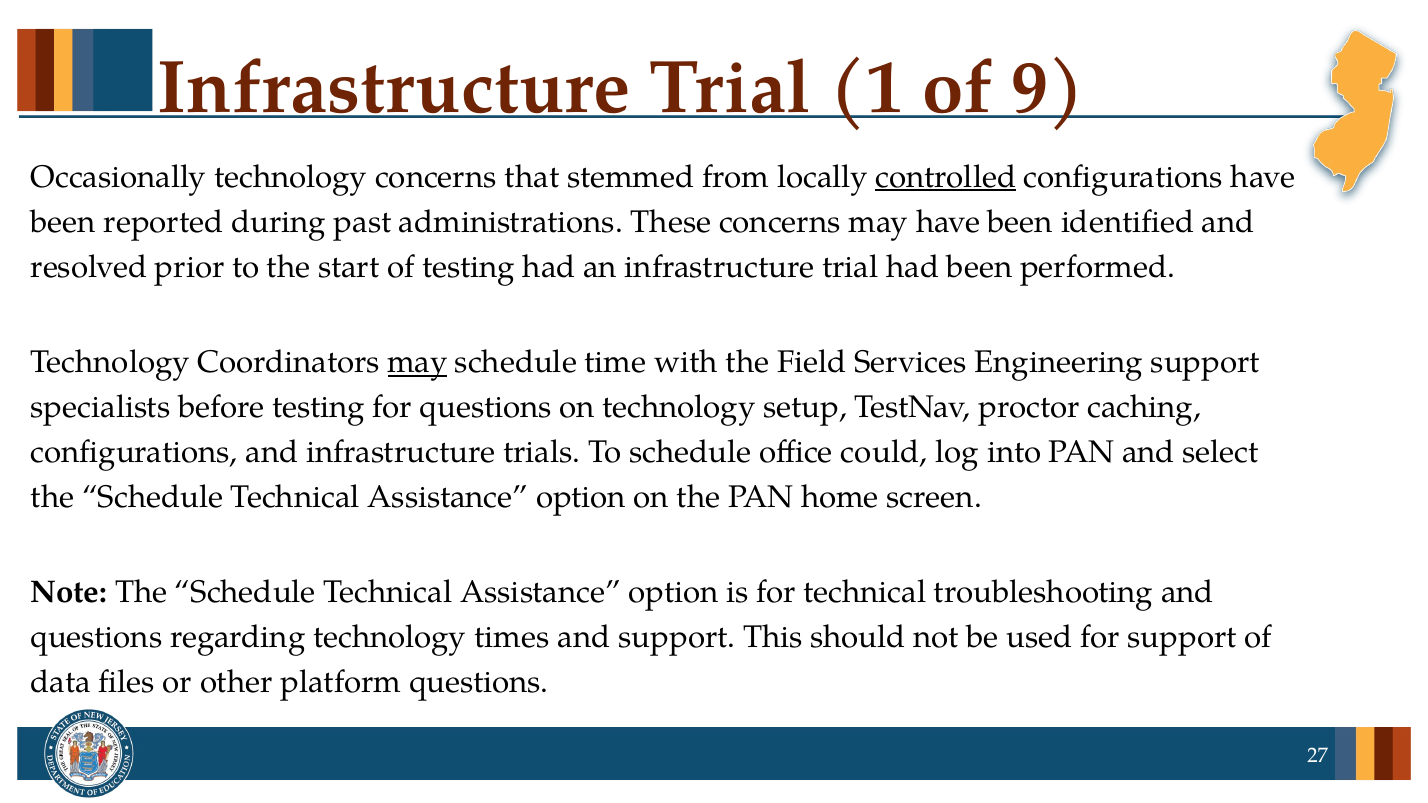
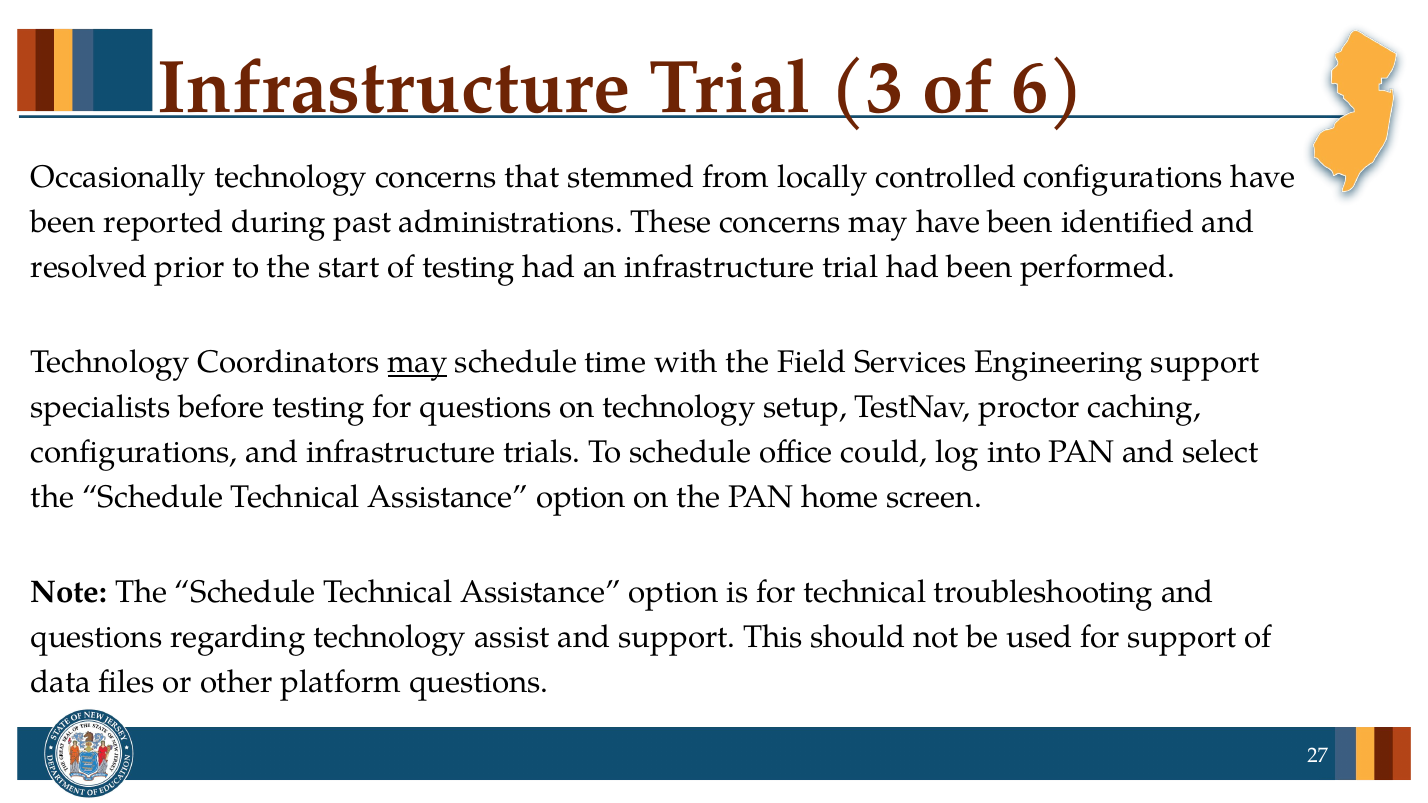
1: 1 -> 3
9: 9 -> 6
controlled underline: present -> none
times: times -> assist
